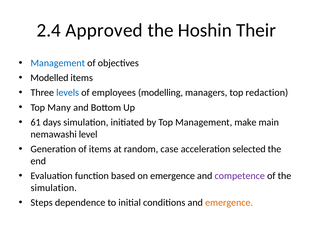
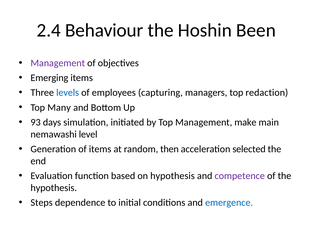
Approved: Approved -> Behaviour
Their: Their -> Been
Management at (58, 63) colour: blue -> purple
Modelled: Modelled -> Emerging
modelling: modelling -> capturing
61: 61 -> 93
case: case -> then
on emergence: emergence -> hypothesis
simulation at (54, 188): simulation -> hypothesis
emergence at (229, 202) colour: orange -> blue
